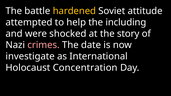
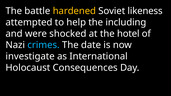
attitude: attitude -> likeness
story: story -> hotel
crimes colour: pink -> light blue
Concentration: Concentration -> Consequences
